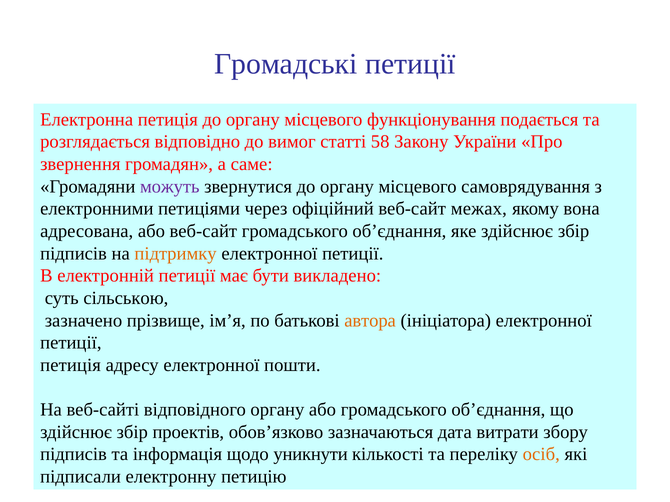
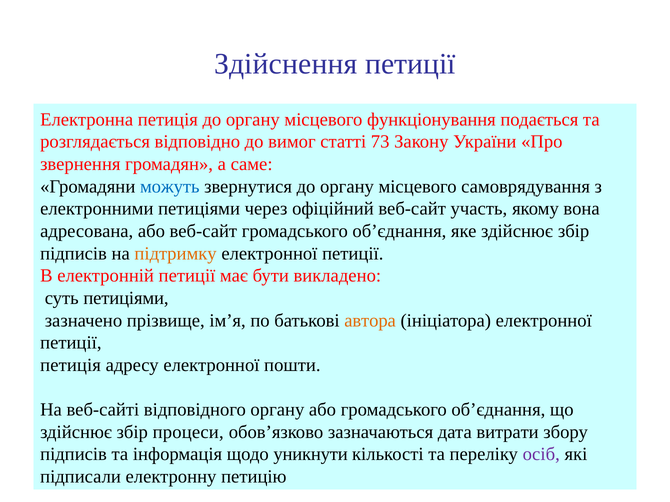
Громадські: Громадські -> Здійснення
58: 58 -> 73
можуть colour: purple -> blue
межах: межах -> участь
суть сільською: сільською -> петиціями
проектів: проектів -> процеси
осіб colour: orange -> purple
